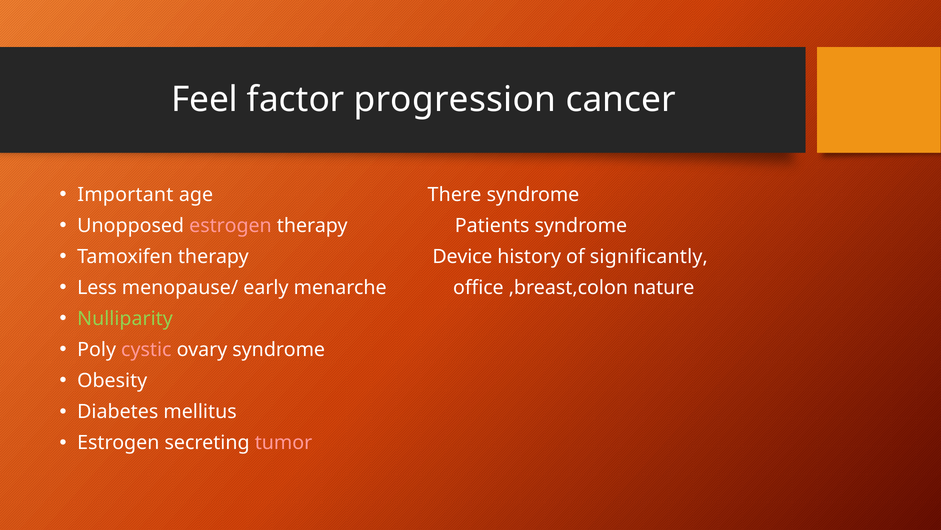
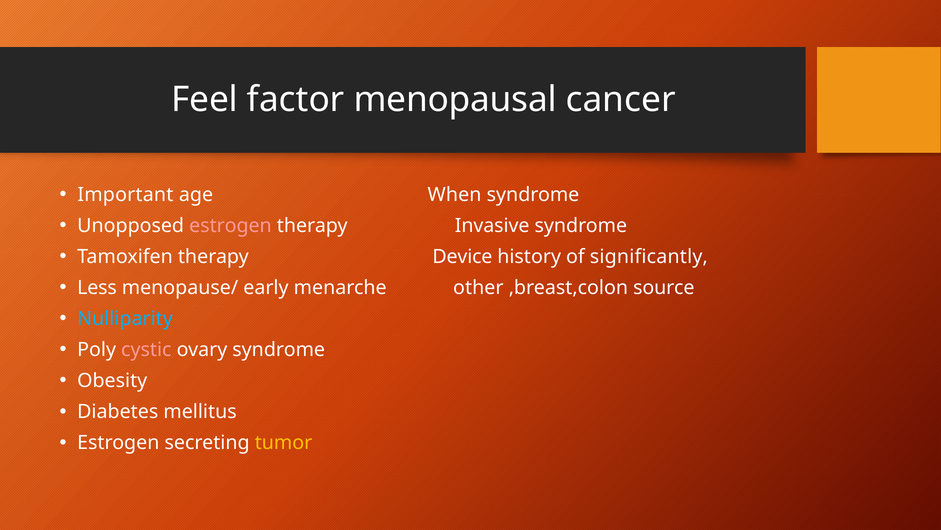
progression: progression -> menopausal
There: There -> When
Patients: Patients -> Invasive
office: office -> other
nature: nature -> source
Nulliparity colour: light green -> light blue
tumor colour: pink -> yellow
